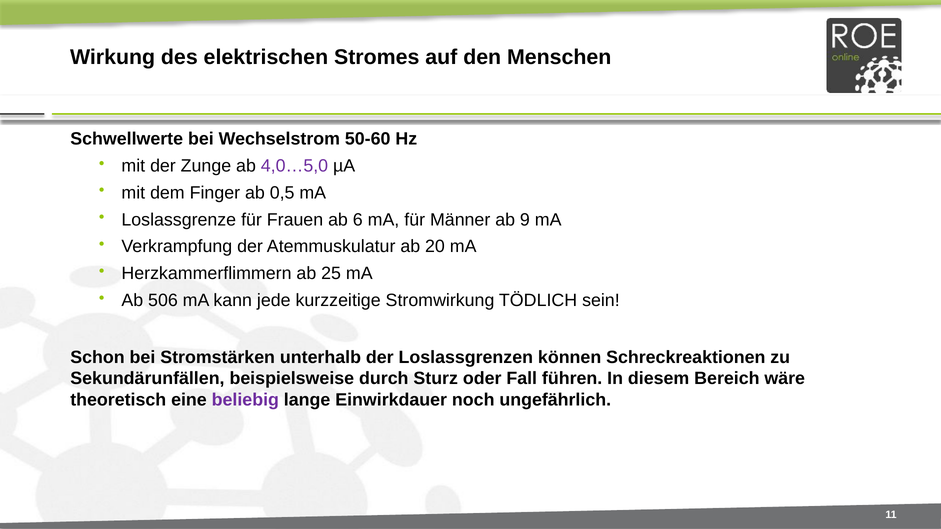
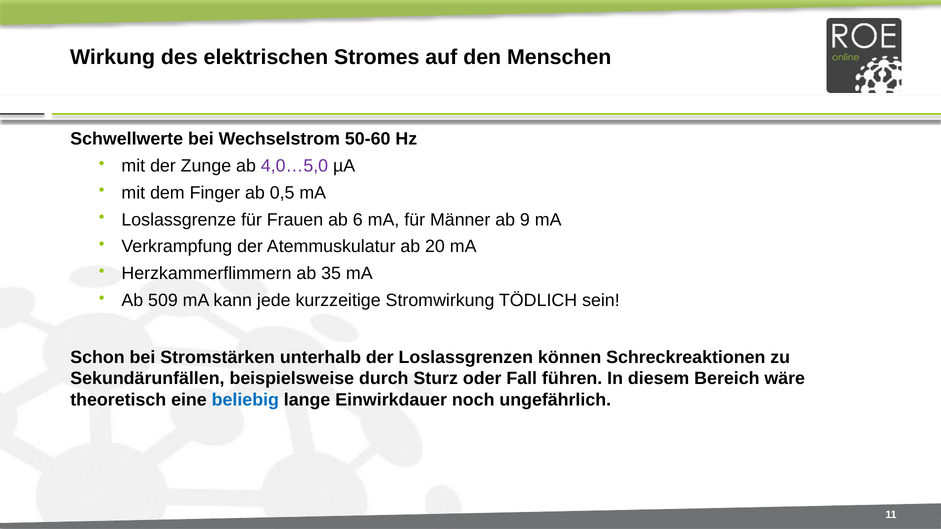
25: 25 -> 35
506: 506 -> 509
beliebig colour: purple -> blue
